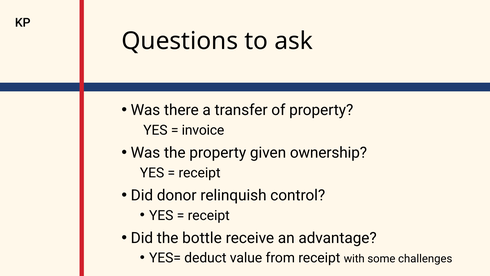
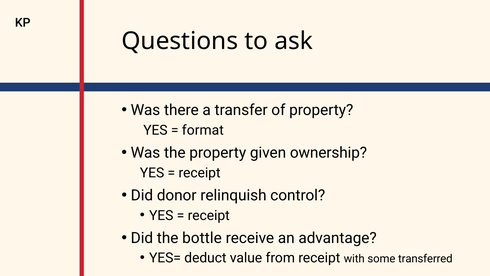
invoice: invoice -> format
challenges: challenges -> transferred
